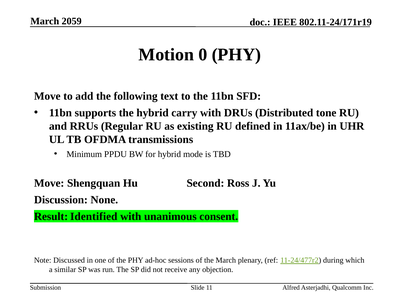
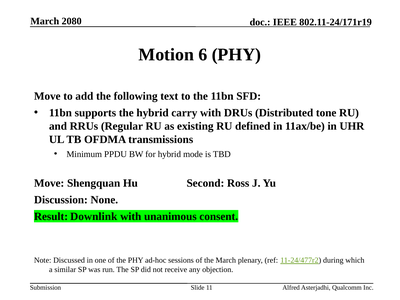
2059: 2059 -> 2080
0: 0 -> 6
Identified: Identified -> Downlink
